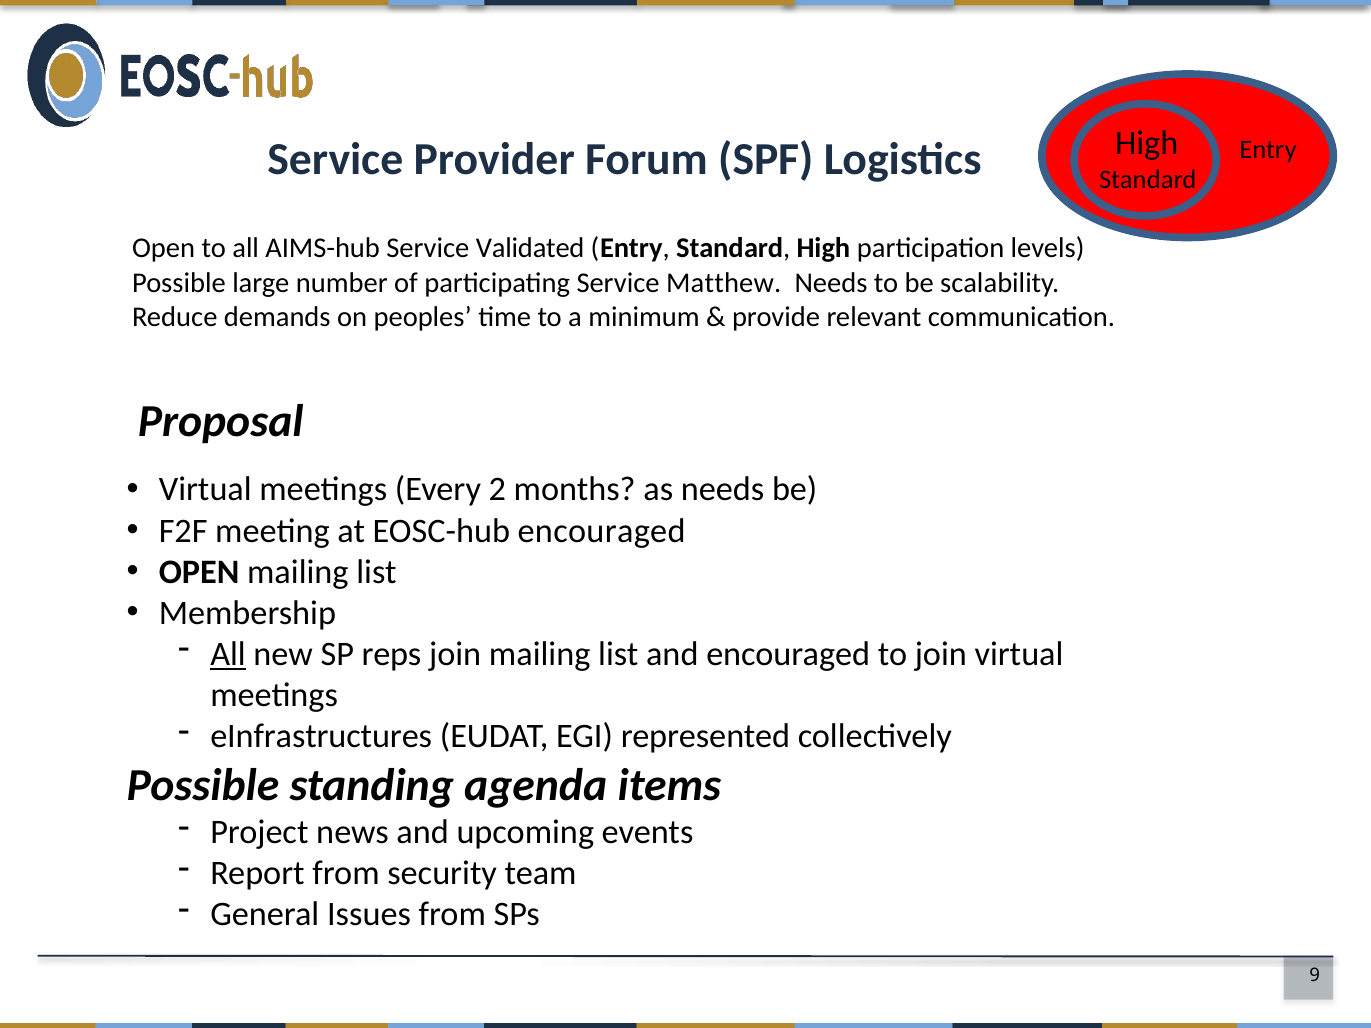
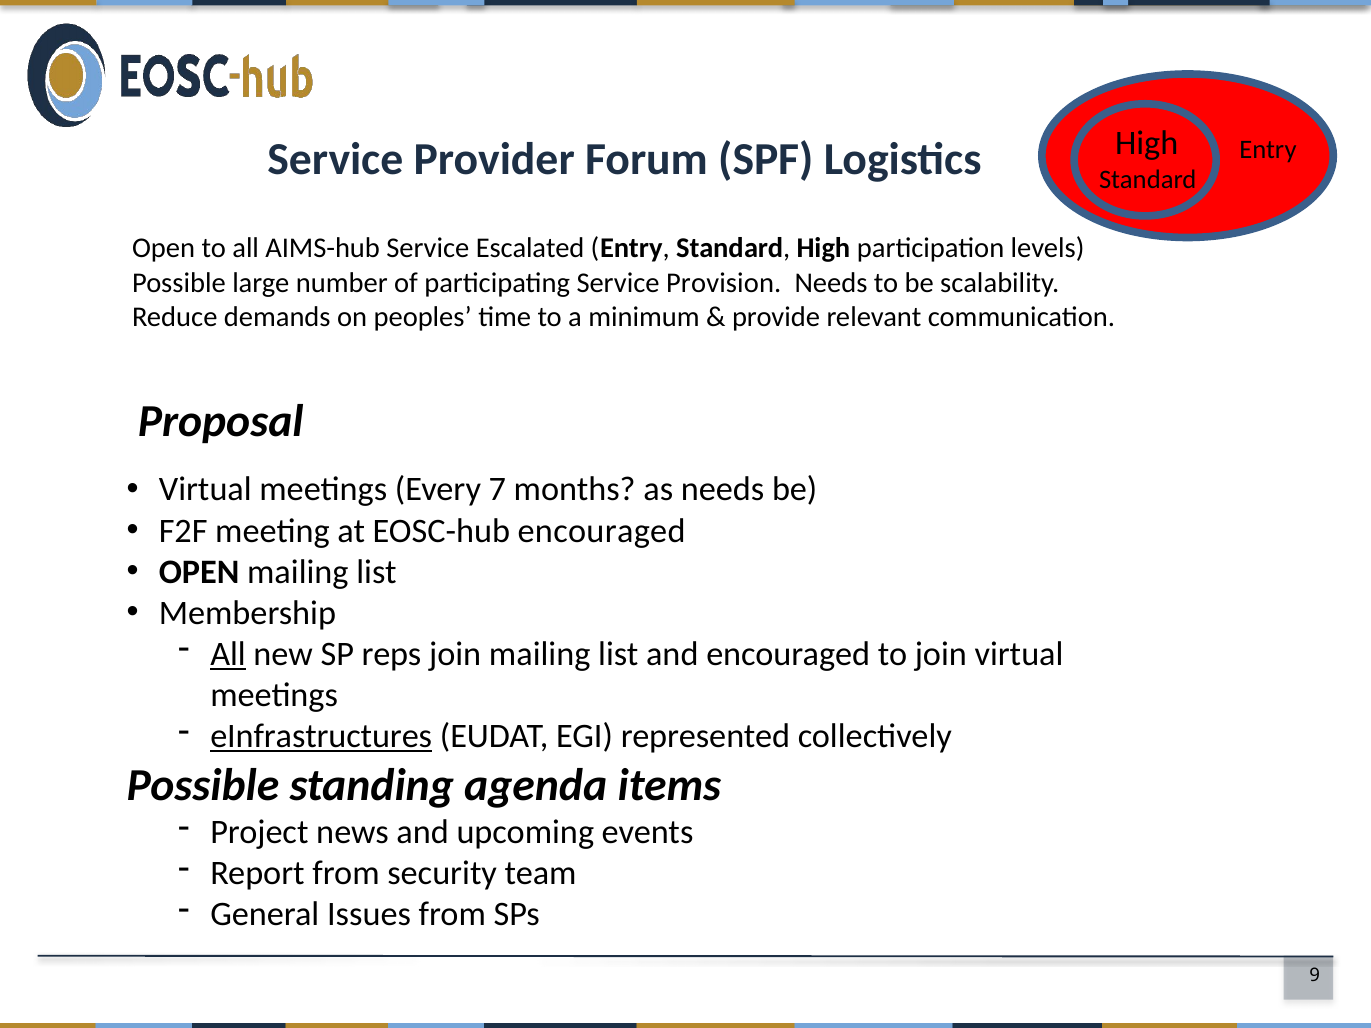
Validated: Validated -> Escalated
Matthew: Matthew -> Provision
2: 2 -> 7
eInfrastructures underline: none -> present
